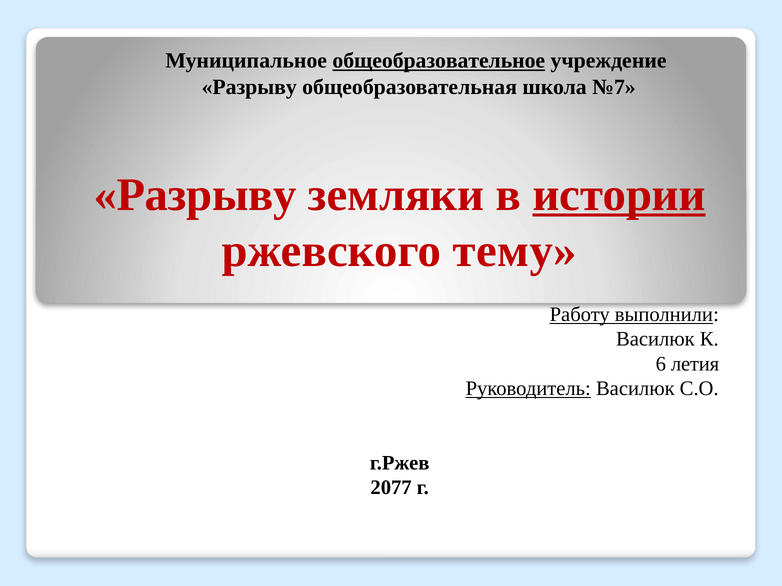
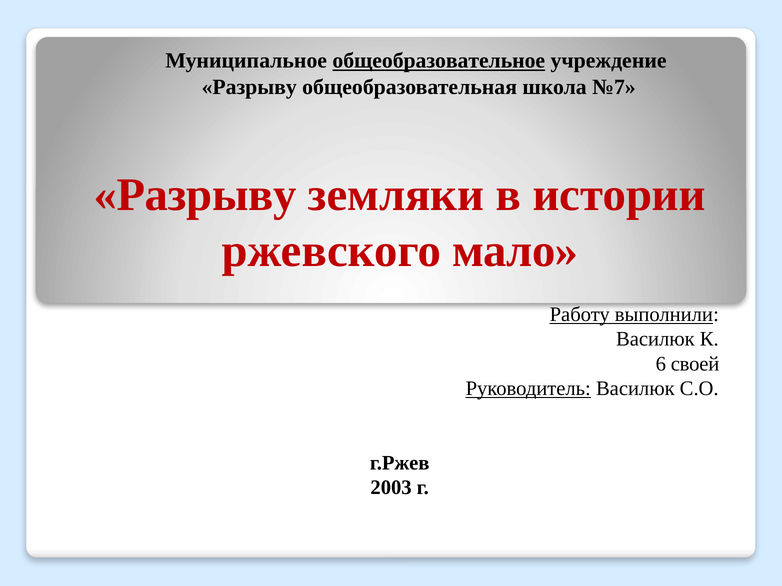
истории underline: present -> none
тему: тему -> мало
летия: летия -> своей
2077: 2077 -> 2003
